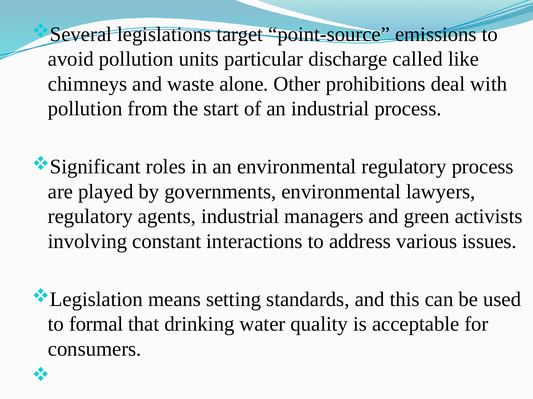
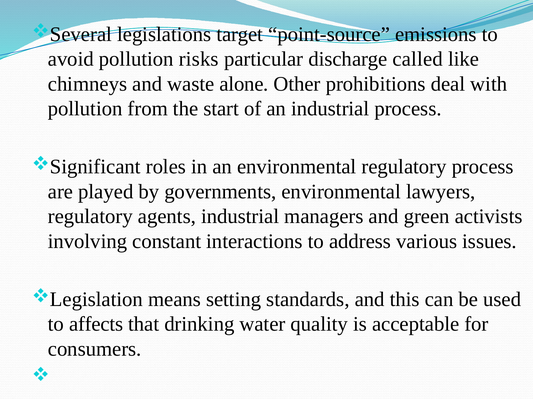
units: units -> risks
formal: formal -> affects
